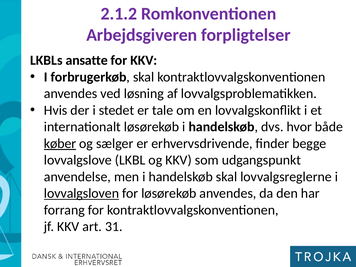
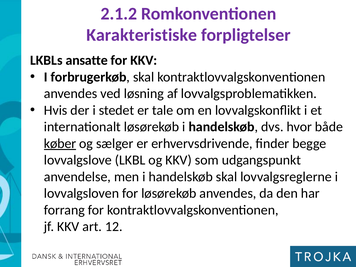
Arbejdsgiveren: Arbejdsgiveren -> Karakteristiske
lovvalgsloven underline: present -> none
31: 31 -> 12
